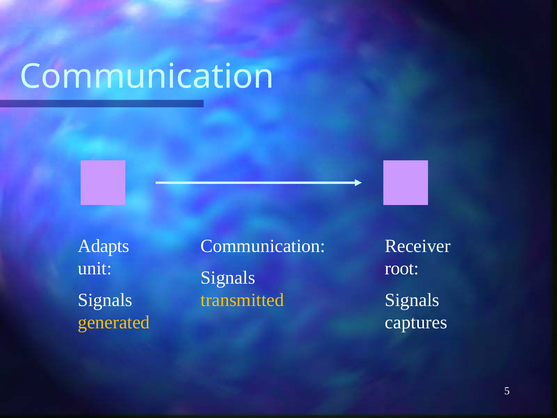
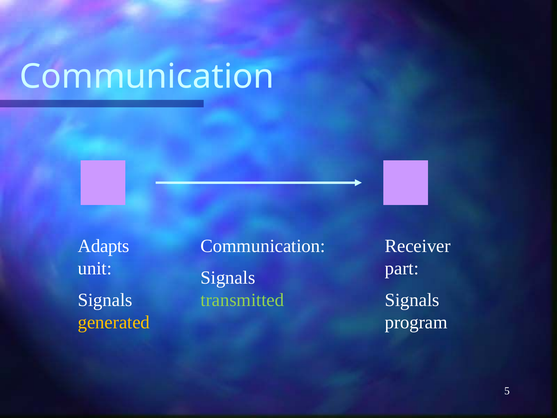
root: root -> part
transmitted colour: yellow -> light green
captures: captures -> program
